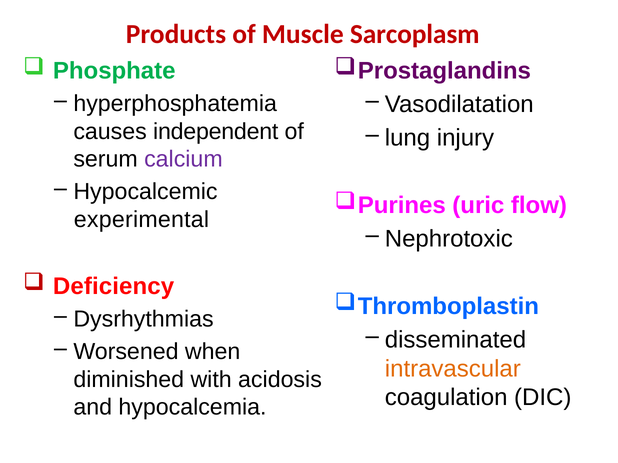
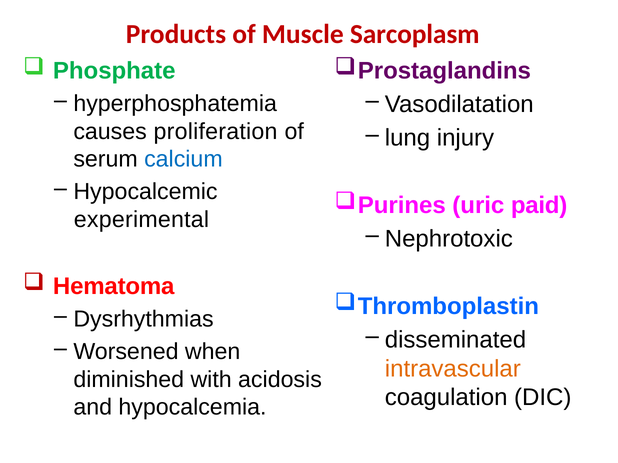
independent: independent -> proliferation
calcium colour: purple -> blue
flow: flow -> paid
Deficiency: Deficiency -> Hematoma
